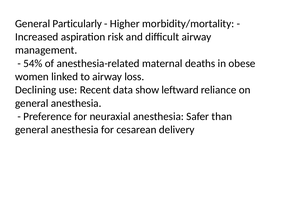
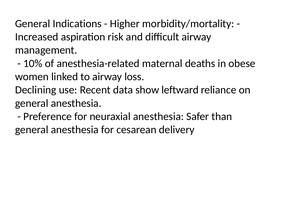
Particularly: Particularly -> Indications
54%: 54% -> 10%
